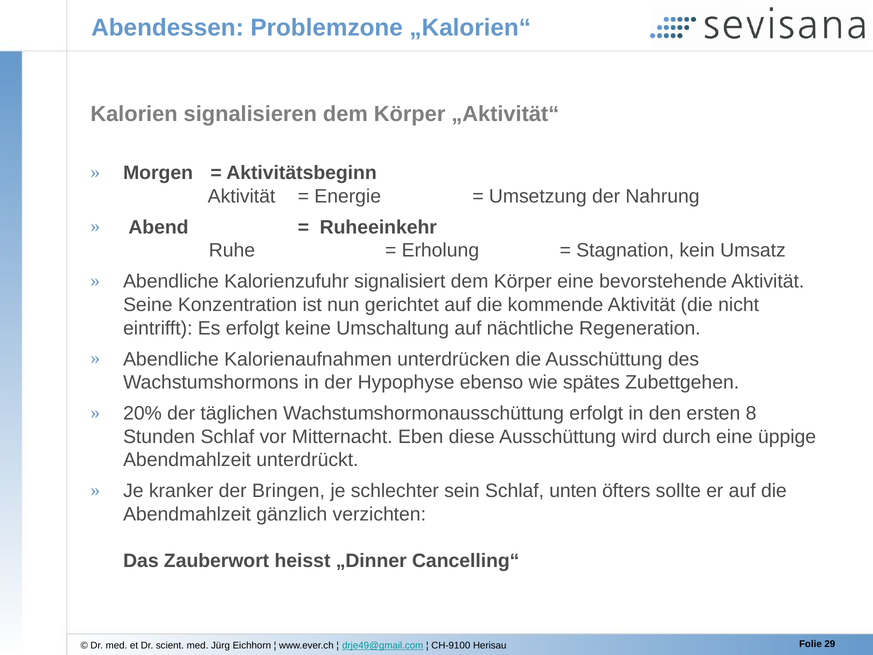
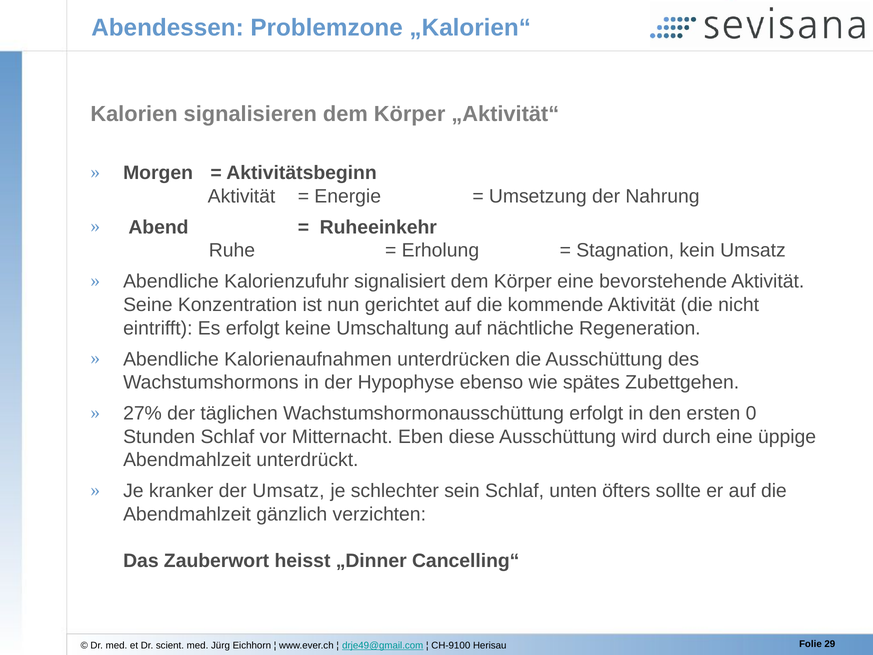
20%: 20% -> 27%
8: 8 -> 0
der Bringen: Bringen -> Umsatz
